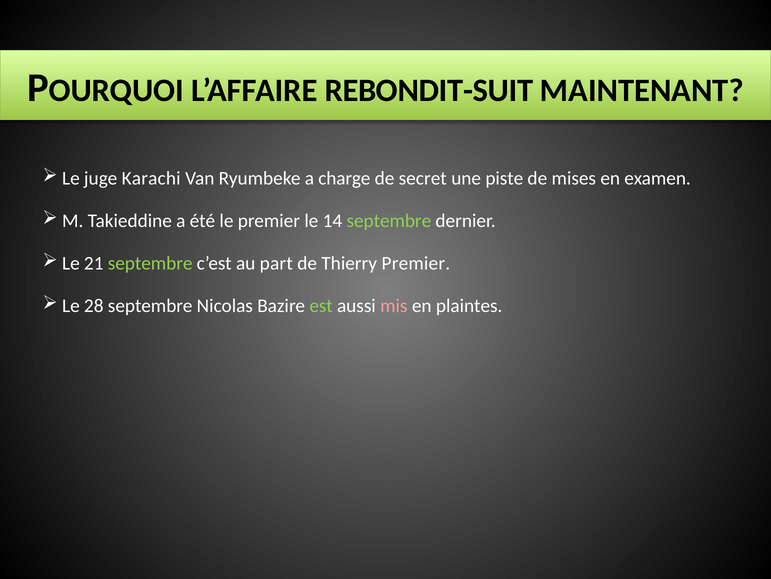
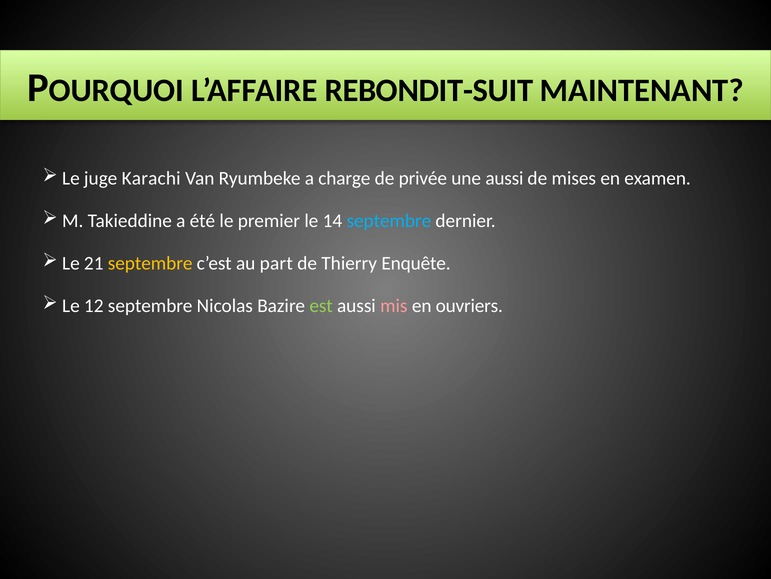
secret: secret -> privée
une piste: piste -> aussi
septembre at (389, 221) colour: light green -> light blue
septembre at (150, 263) colour: light green -> yellow
Thierry Premier: Premier -> Enquête
28: 28 -> 12
plaintes: plaintes -> ouvriers
